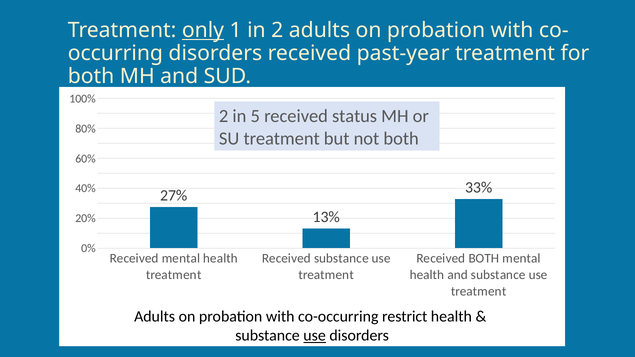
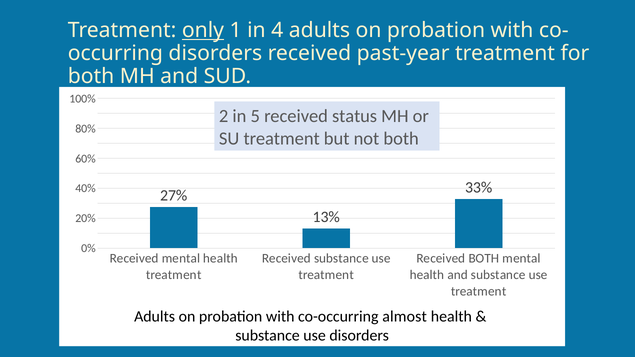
in 2: 2 -> 4
restrict: restrict -> almost
use at (315, 336) underline: present -> none
